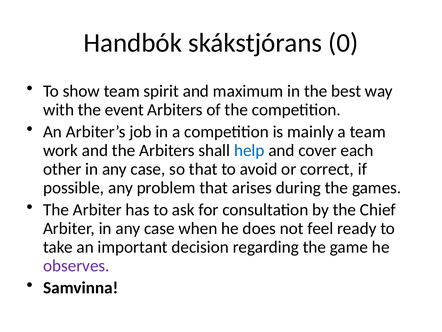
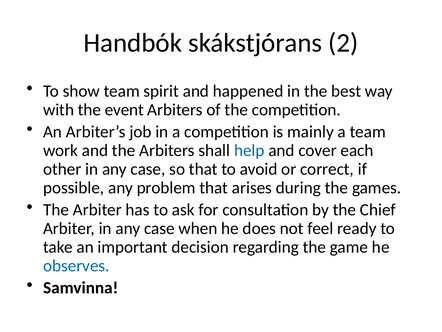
0: 0 -> 2
maximum: maximum -> happened
observes colour: purple -> blue
